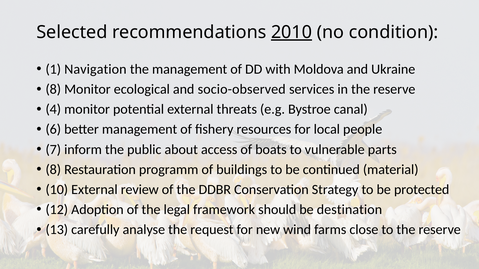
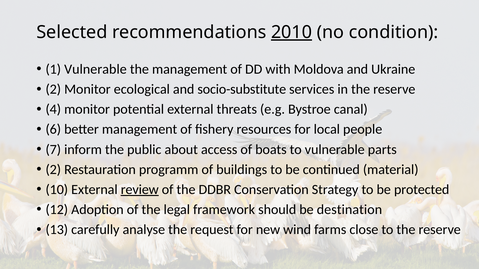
1 Navigation: Navigation -> Vulnerable
8 at (53, 89): 8 -> 2
socio-observed: socio-observed -> socio-substitute
8 at (53, 170): 8 -> 2
review underline: none -> present
